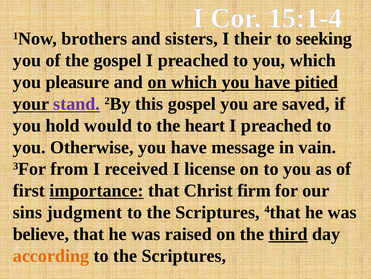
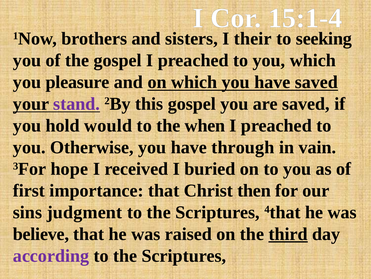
have pitied: pitied -> saved
heart: heart -> when
message: message -> through
from: from -> hope
license: license -> buried
importance underline: present -> none
firm: firm -> then
according colour: orange -> purple
